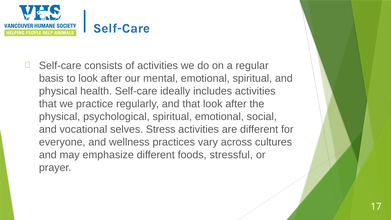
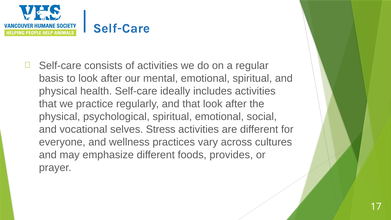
stressful: stressful -> provides
